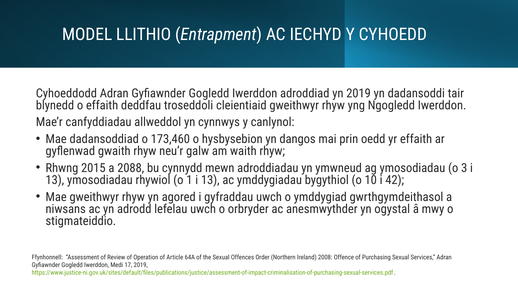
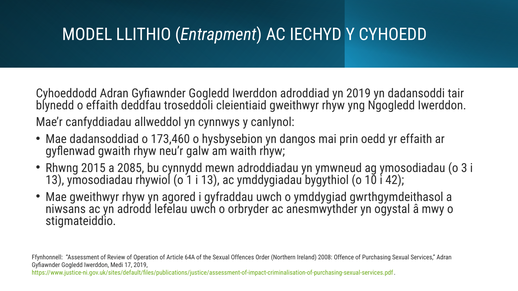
2088: 2088 -> 2085
